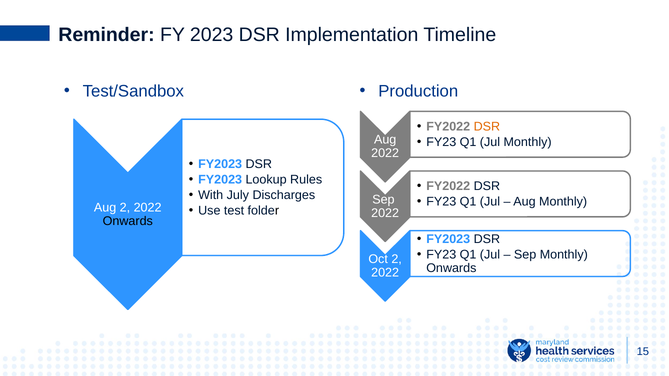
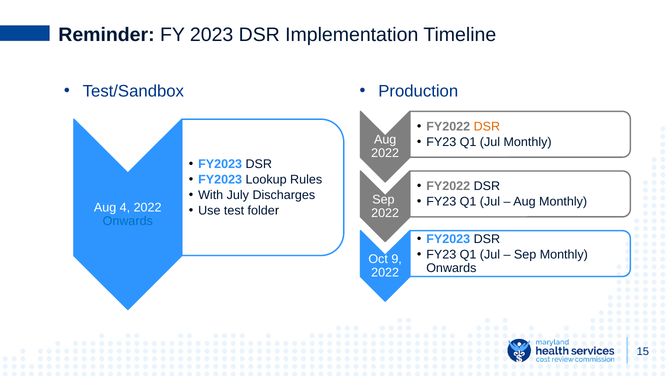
Aug 2: 2 -> 4
Onwards at (128, 221) colour: black -> blue
Oct 2: 2 -> 9
